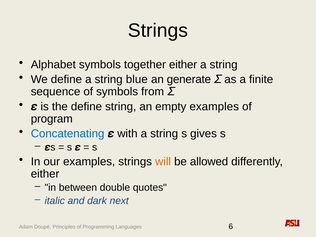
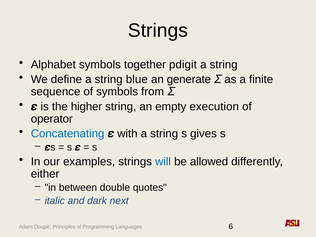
together either: either -> pdigit
the define: define -> higher
empty examples: examples -> execution
program: program -> operator
will colour: orange -> blue
